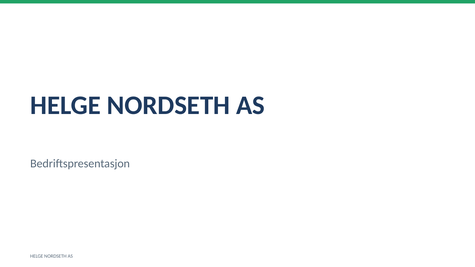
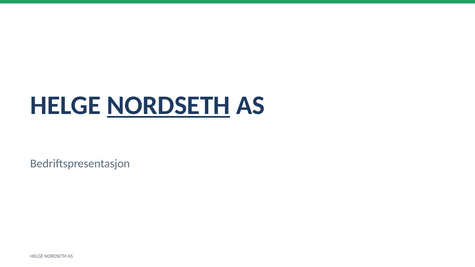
NORDSETH at (168, 105) underline: none -> present
